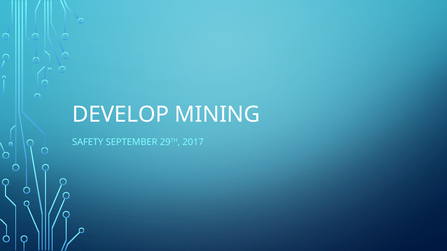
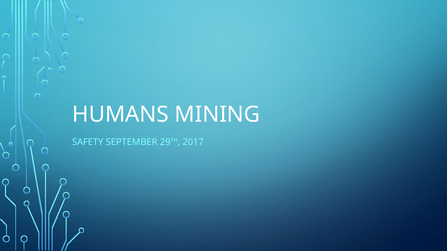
DEVELOP: DEVELOP -> HUMANS
